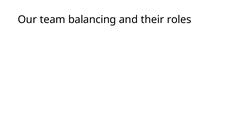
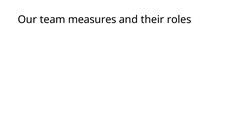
balancing: balancing -> measures
